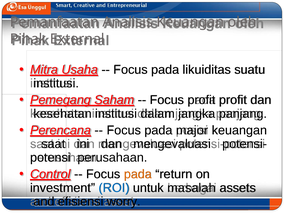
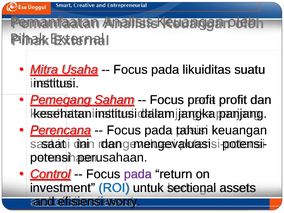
major: major -> tahun
pada at (138, 174) colour: orange -> purple
masalah: masalah -> sectional
